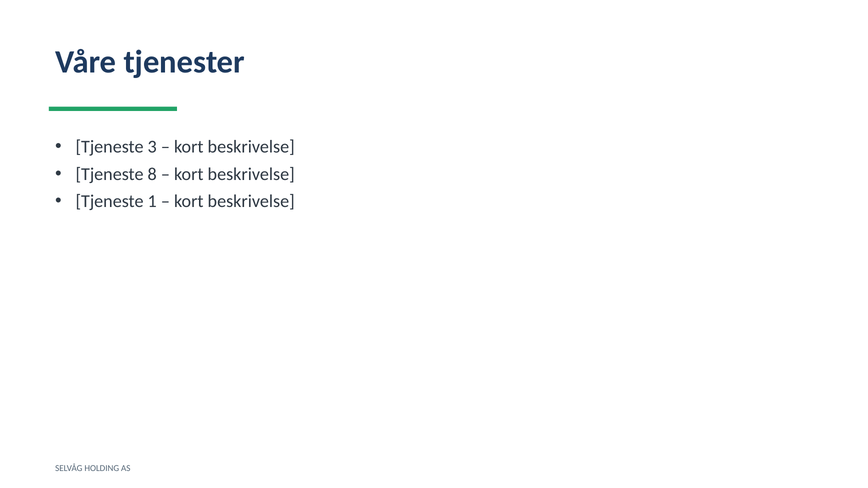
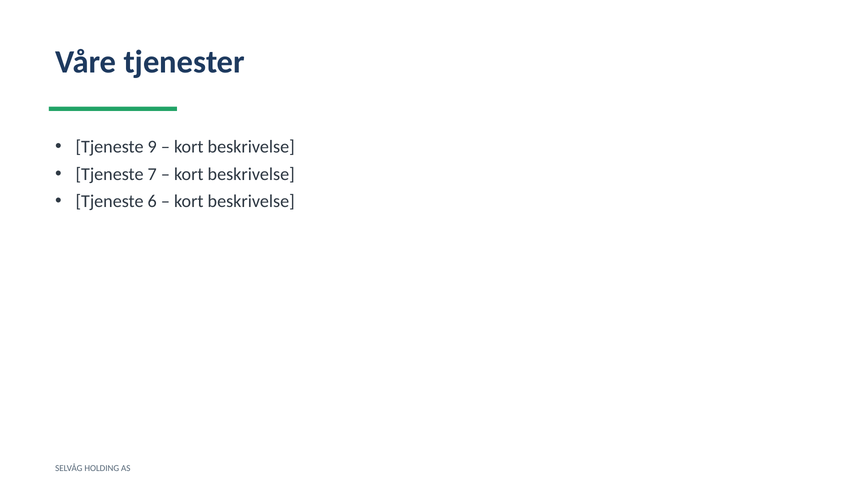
3: 3 -> 9
8: 8 -> 7
1: 1 -> 6
